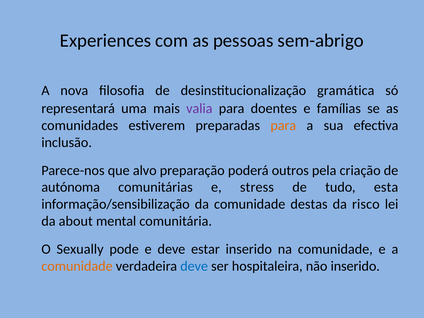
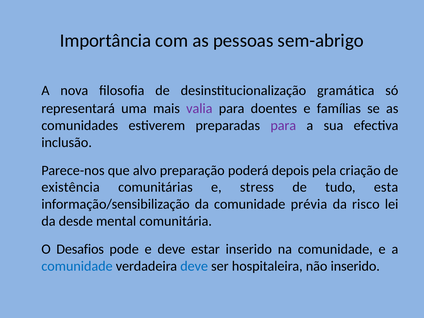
Experiences: Experiences -> Importância
para at (283, 125) colour: orange -> purple
outros: outros -> depois
autónoma: autónoma -> existência
destas: destas -> prévia
about: about -> desde
Sexually: Sexually -> Desafios
comunidade at (77, 266) colour: orange -> blue
